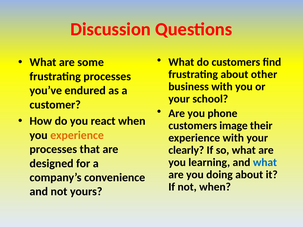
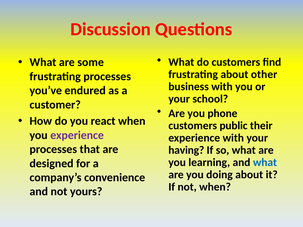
image: image -> public
experience at (77, 135) colour: orange -> purple
clearly: clearly -> having
